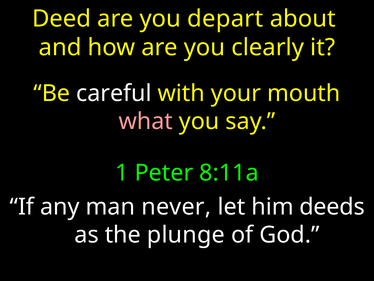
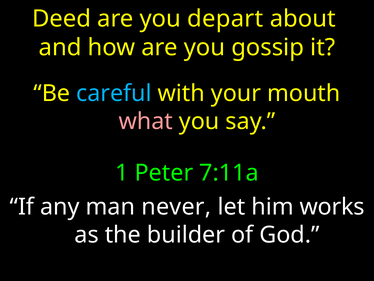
clearly: clearly -> gossip
careful colour: white -> light blue
8:11a: 8:11a -> 7:11a
deeds: deeds -> works
plunge: plunge -> builder
